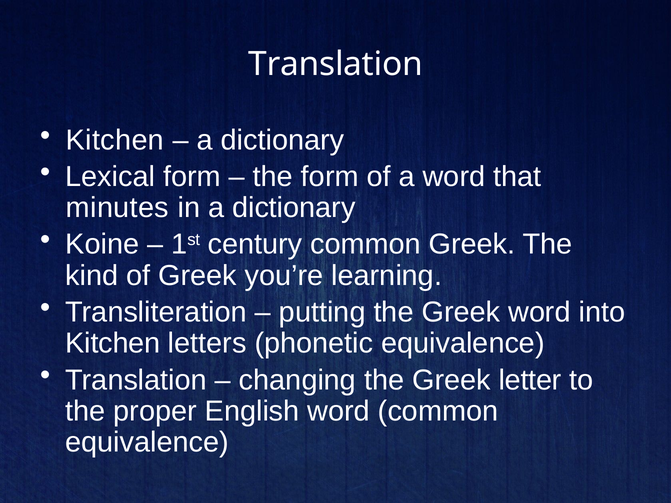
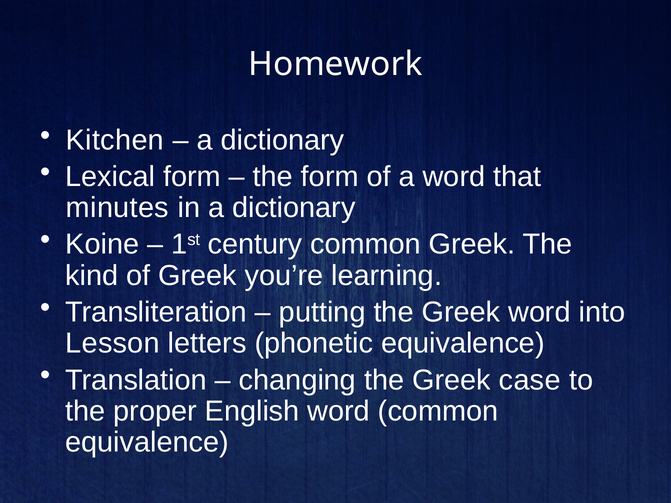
Translation at (336, 64): Translation -> Homework
Kitchen at (113, 344): Kitchen -> Lesson
letter: letter -> case
